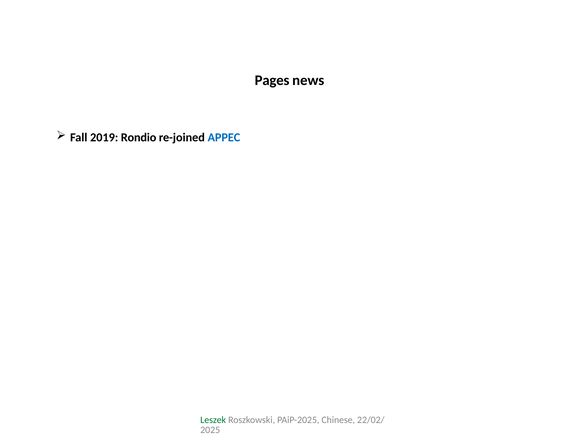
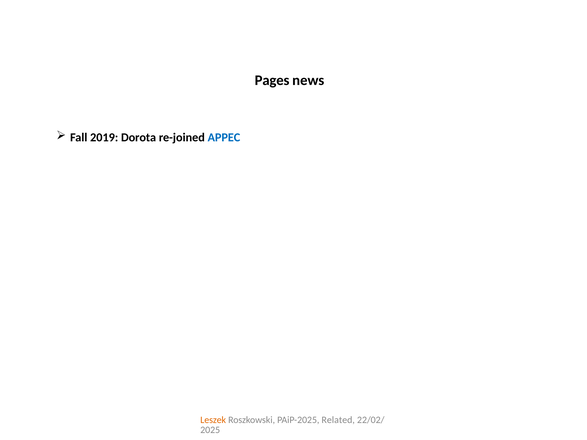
Rondio: Rondio -> Dorota
Leszek colour: green -> orange
Chinese: Chinese -> Related
